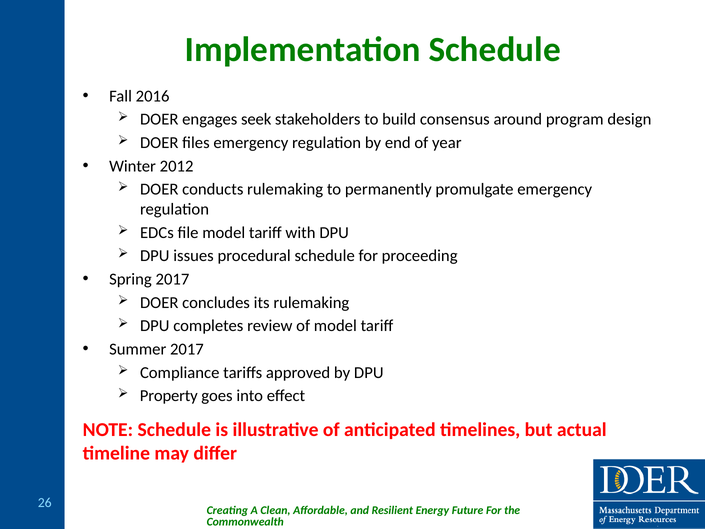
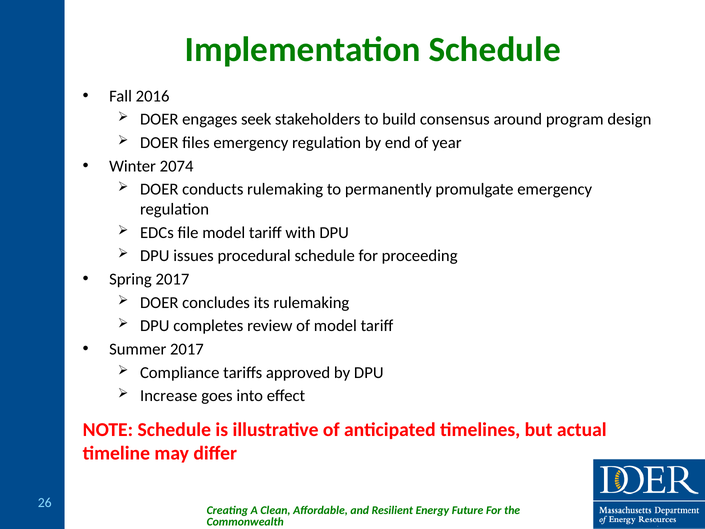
2012: 2012 -> 2074
Property: Property -> Increase
